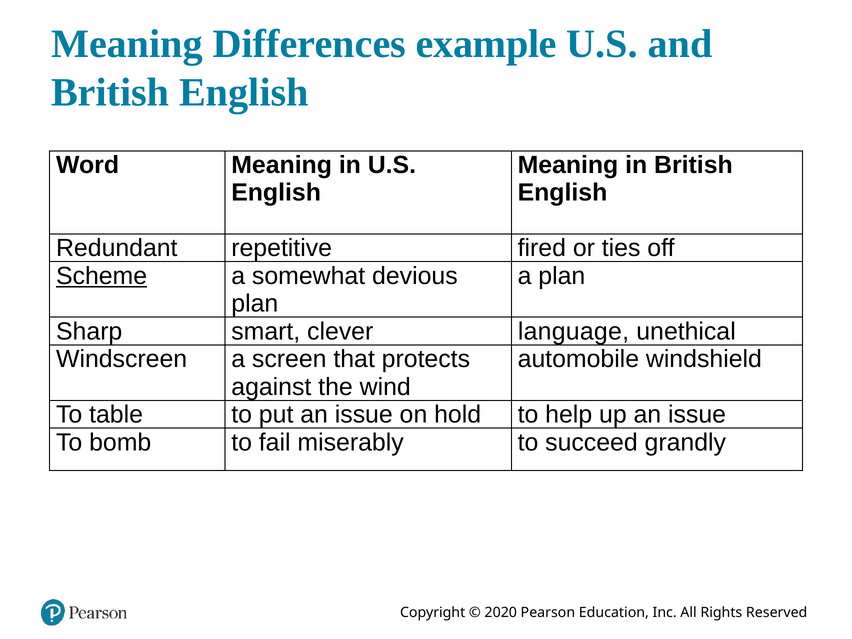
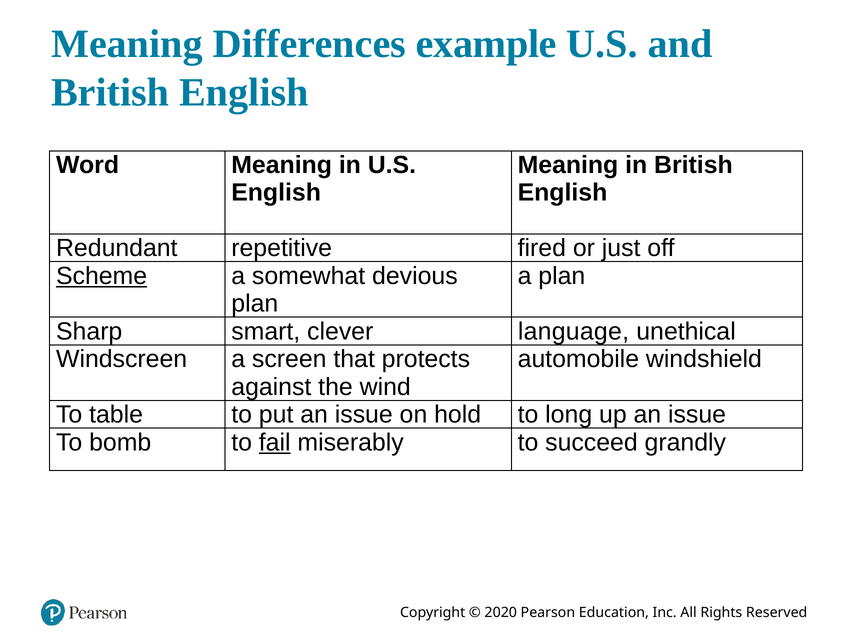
ties: ties -> just
help: help -> long
fail underline: none -> present
